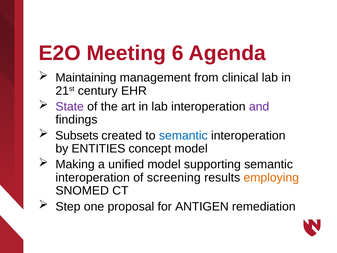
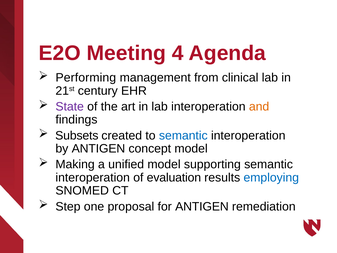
6: 6 -> 4
Maintaining: Maintaining -> Performing
and colour: purple -> orange
by ENTITIES: ENTITIES -> ANTIGEN
screening: screening -> evaluation
employing colour: orange -> blue
